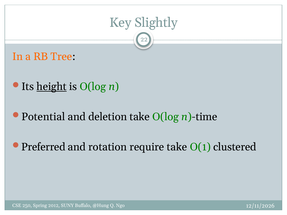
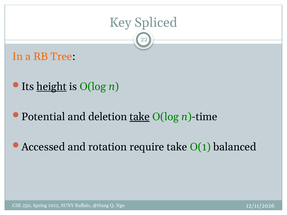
Slightly: Slightly -> Spliced
take at (140, 117) underline: none -> present
Preferred: Preferred -> Accessed
clustered: clustered -> balanced
